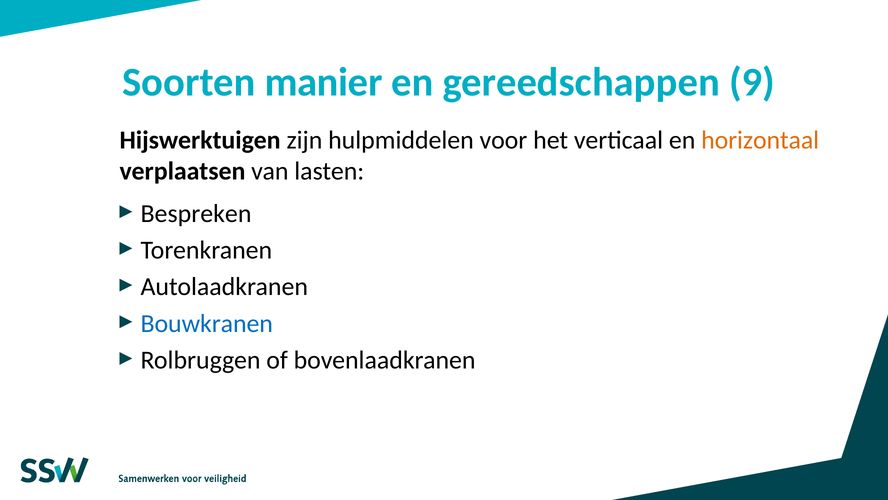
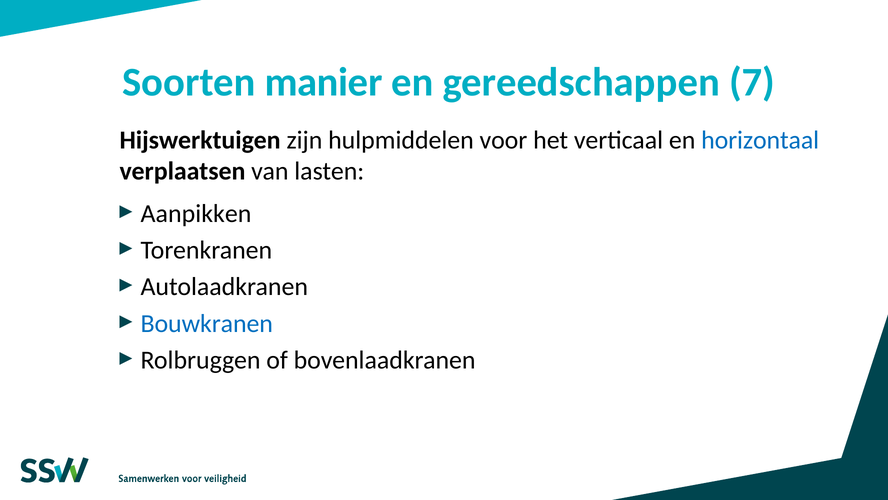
9: 9 -> 7
horizontaal colour: orange -> blue
Bespreken: Bespreken -> Aanpikken
